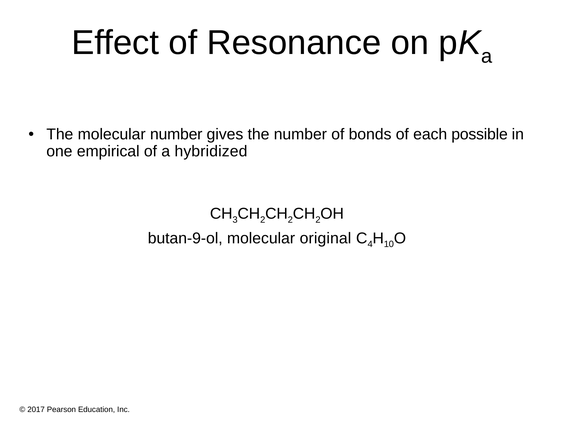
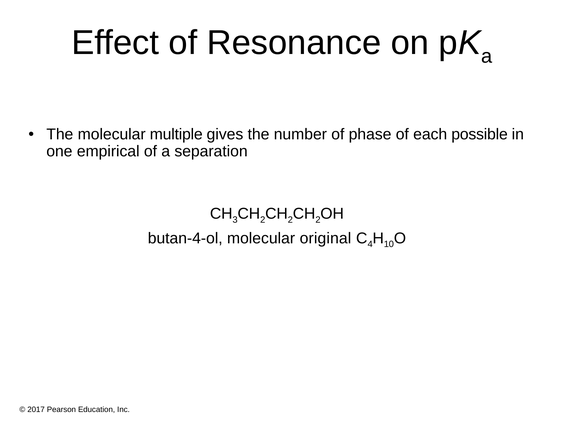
molecular number: number -> multiple
bonds: bonds -> phase
hybridized: hybridized -> separation
butan-9-ol: butan-9-ol -> butan-4-ol
